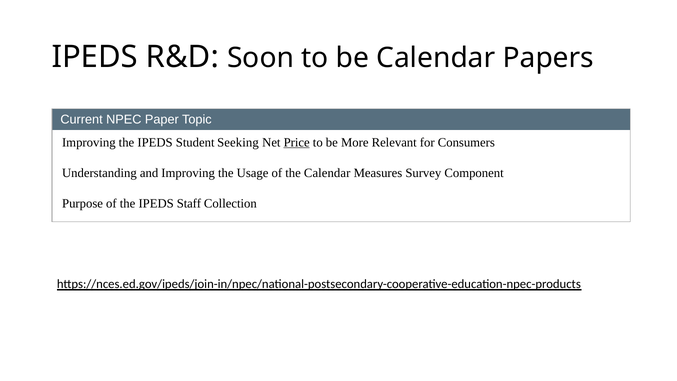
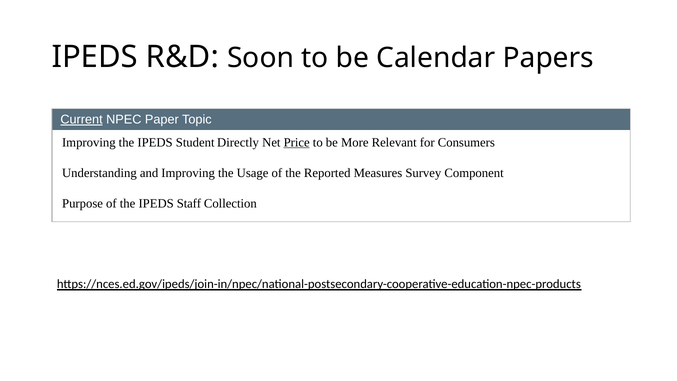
Current underline: none -> present
Seeking: Seeking -> Directly
the Calendar: Calendar -> Reported
